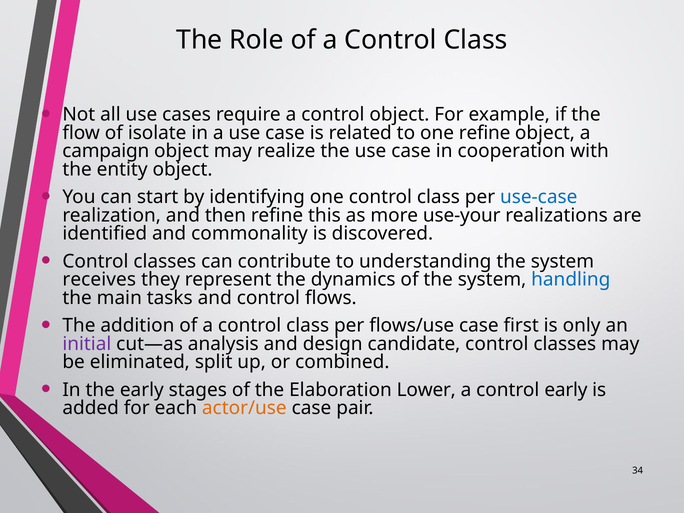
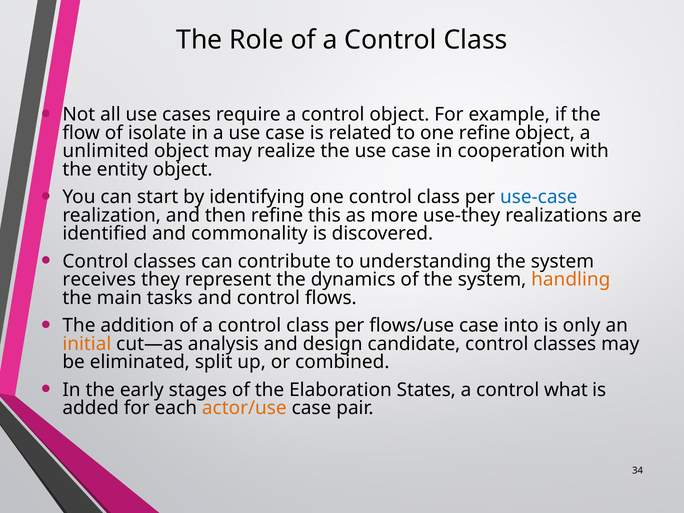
campaign: campaign -> unlimited
use-your: use-your -> use-they
handling colour: blue -> orange
first: first -> into
initial colour: purple -> orange
Lower: Lower -> States
control early: early -> what
